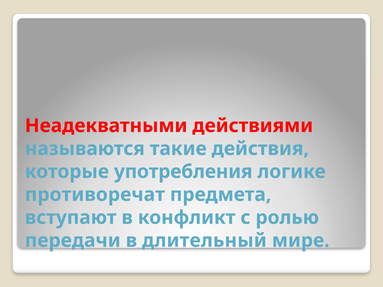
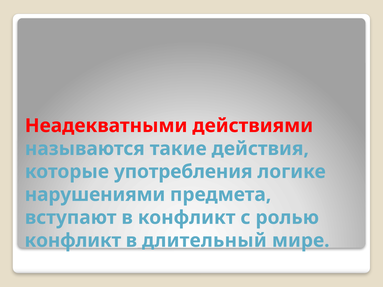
противоречат: противоречат -> нарушениями
передачи at (73, 241): передачи -> конфликт
